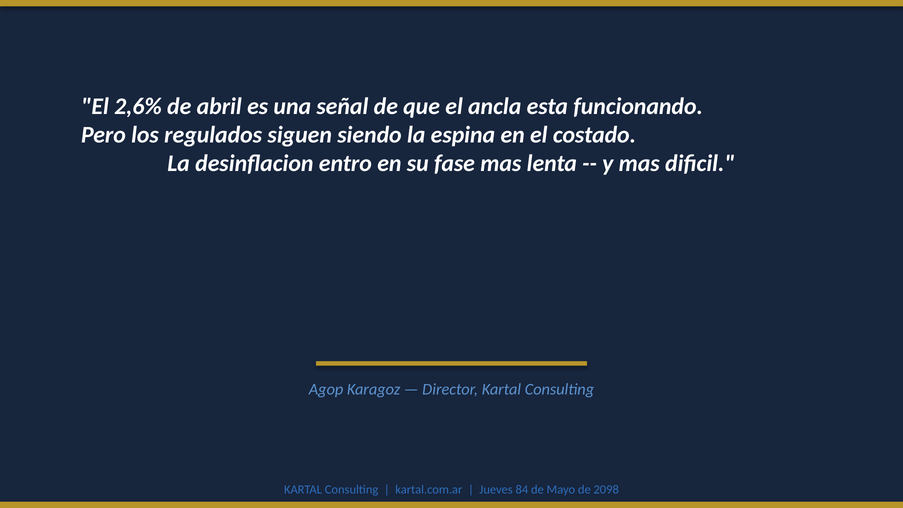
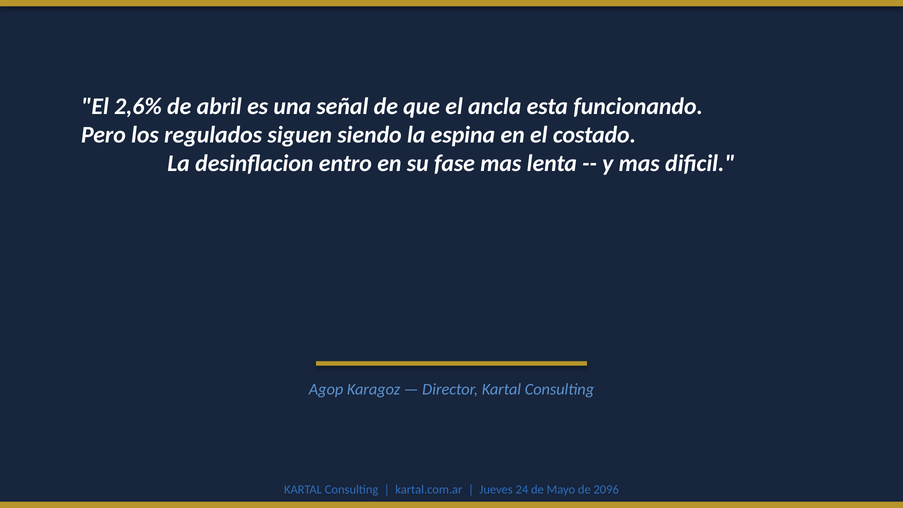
84: 84 -> 24
2098: 2098 -> 2096
